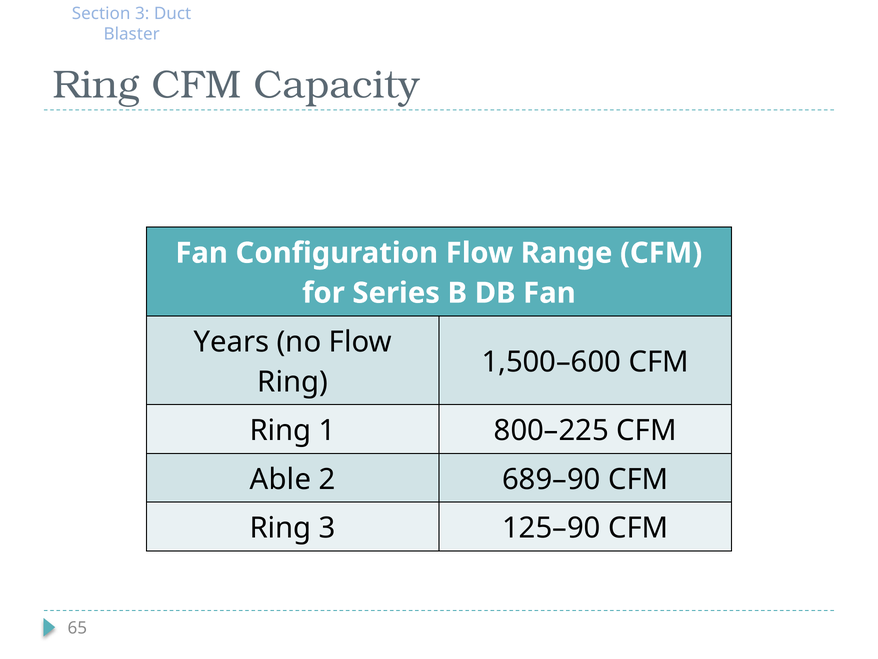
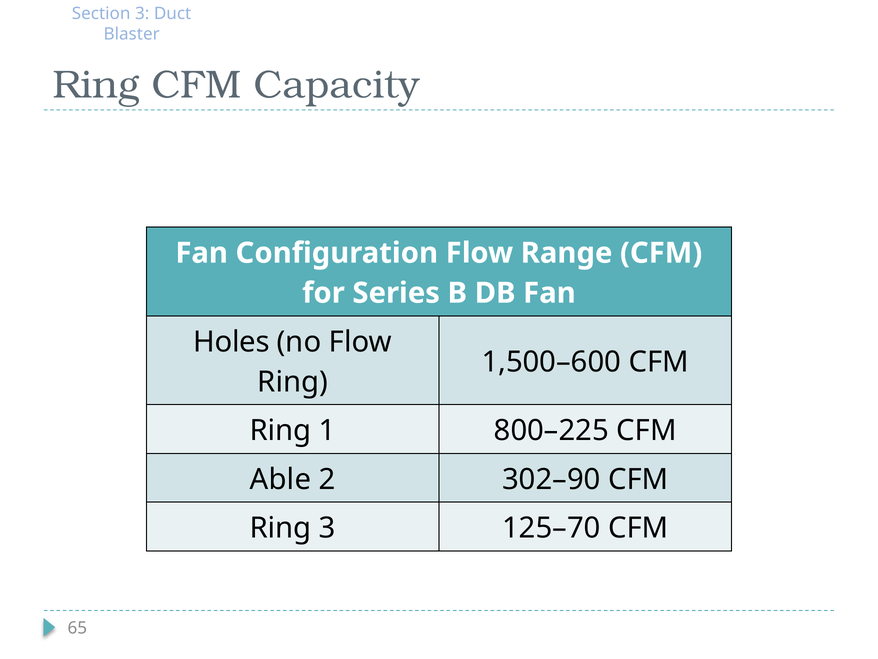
Years: Years -> Holes
689–90: 689–90 -> 302–90
125–90: 125–90 -> 125–70
